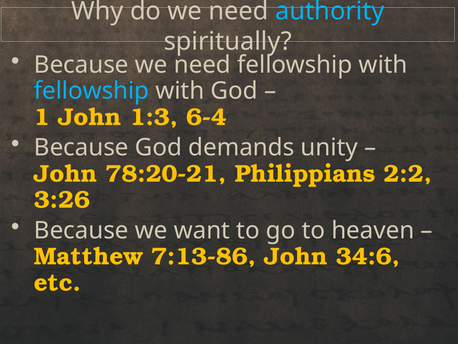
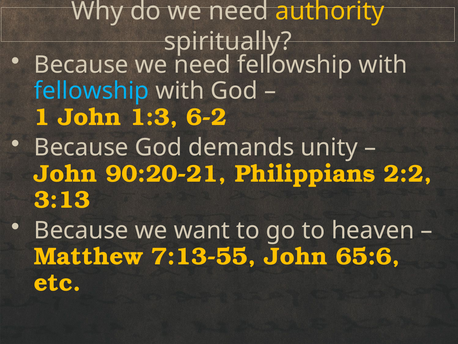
authority colour: light blue -> yellow
6-4: 6-4 -> 6-2
78:20-21: 78:20-21 -> 90:20-21
3:26: 3:26 -> 3:13
7:13-86: 7:13-86 -> 7:13-55
34:6: 34:6 -> 65:6
